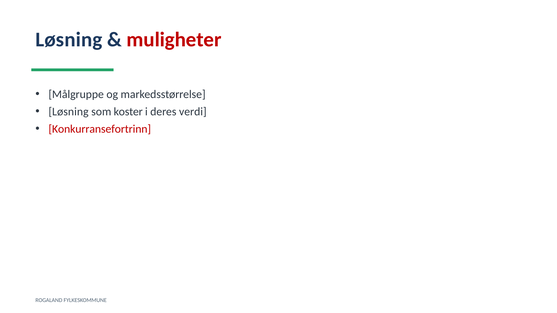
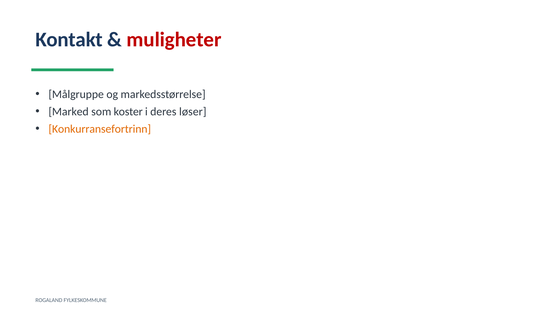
Løsning at (69, 40): Løsning -> Kontakt
Løsning at (69, 112): Løsning -> Marked
verdi: verdi -> løser
Konkurransefortrinn colour: red -> orange
